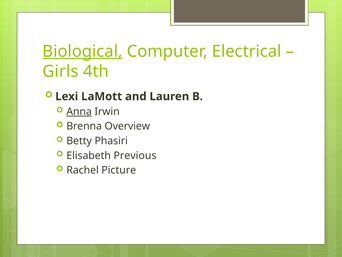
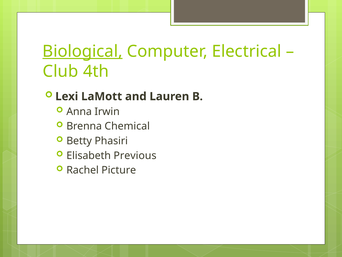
Girls: Girls -> Club
Anna underline: present -> none
Overview: Overview -> Chemical
